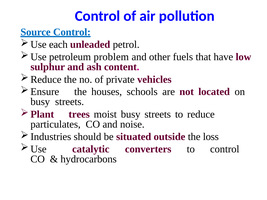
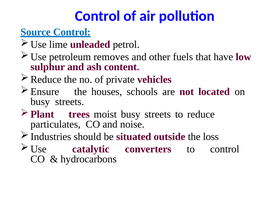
each: each -> lime
problem: problem -> removes
